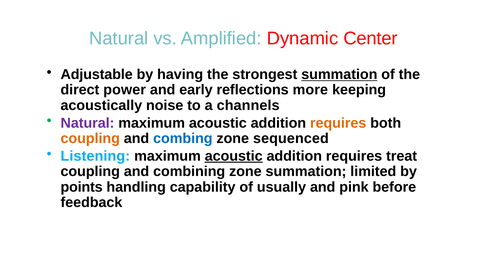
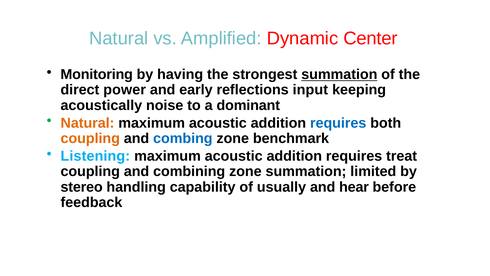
Adjustable: Adjustable -> Monitoring
more: more -> input
channels: channels -> dominant
Natural at (87, 123) colour: purple -> orange
requires at (338, 123) colour: orange -> blue
sequenced: sequenced -> benchmark
acoustic at (234, 156) underline: present -> none
points: points -> stereo
pink: pink -> hear
